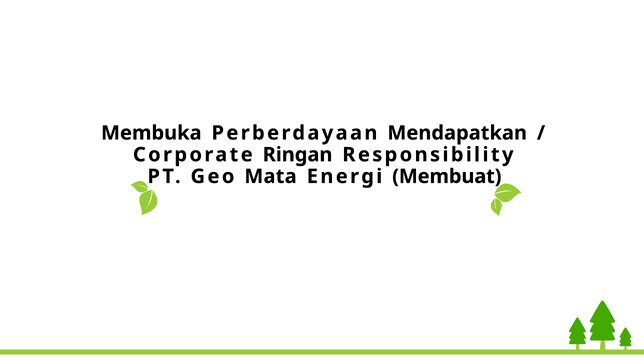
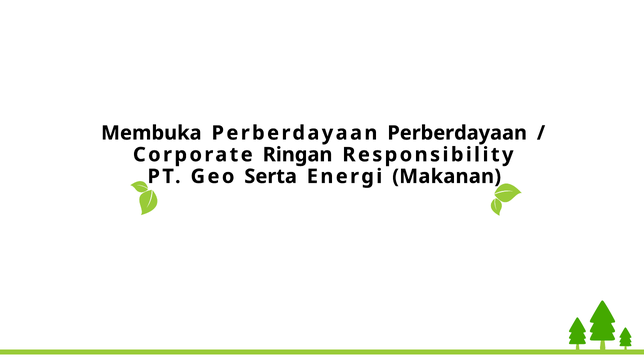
Perberdayaan Mendapatkan: Mendapatkan -> Perberdayaan
Mata: Mata -> Serta
Membuat: Membuat -> Makanan
